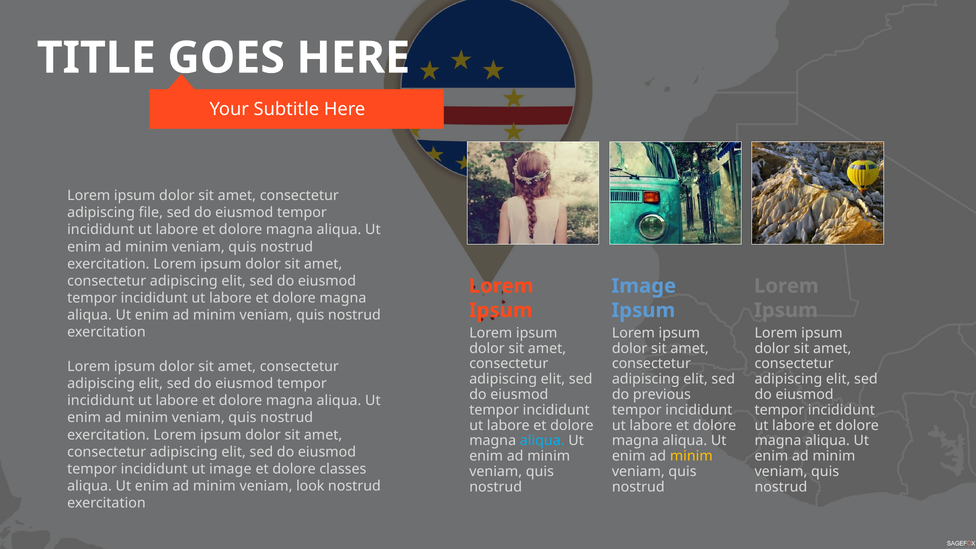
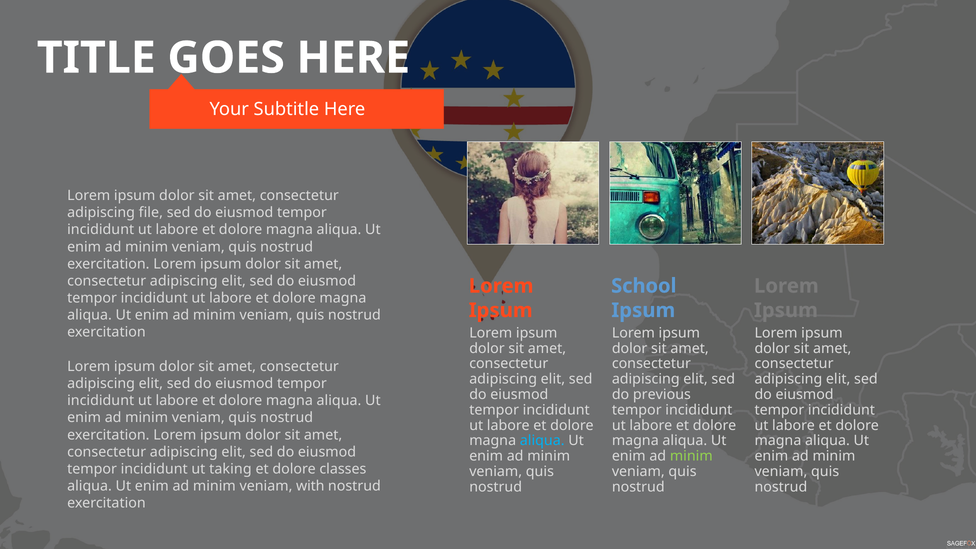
Image at (644, 286): Image -> School
minim at (691, 456) colour: yellow -> light green
ut image: image -> taking
look: look -> with
